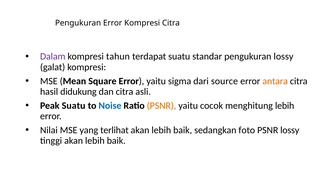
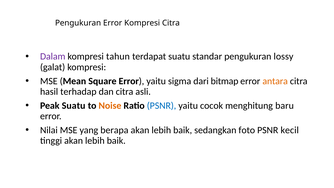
source: source -> bitmap
didukung: didukung -> terhadap
Noise colour: blue -> orange
PSNR at (162, 106) colour: orange -> blue
menghitung lebih: lebih -> baru
terlihat: terlihat -> berapa
PSNR lossy: lossy -> kecil
